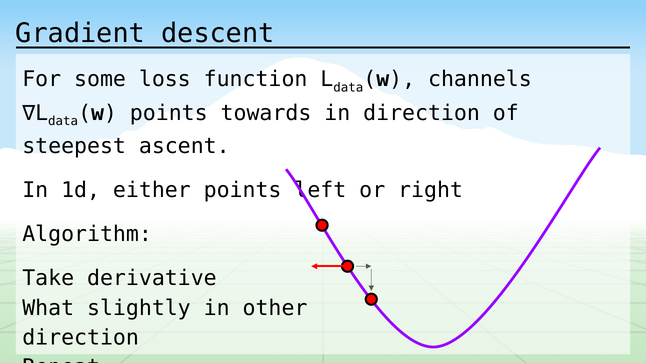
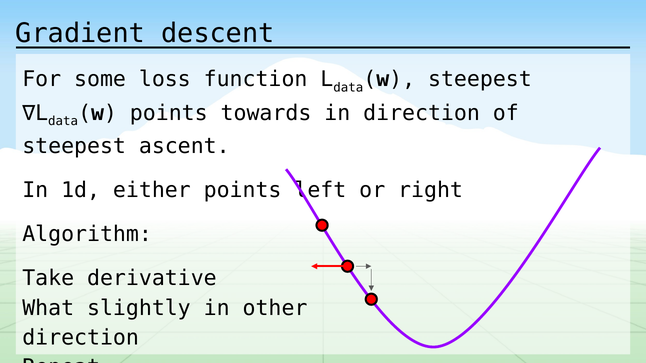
channels at (480, 79): channels -> steepest
